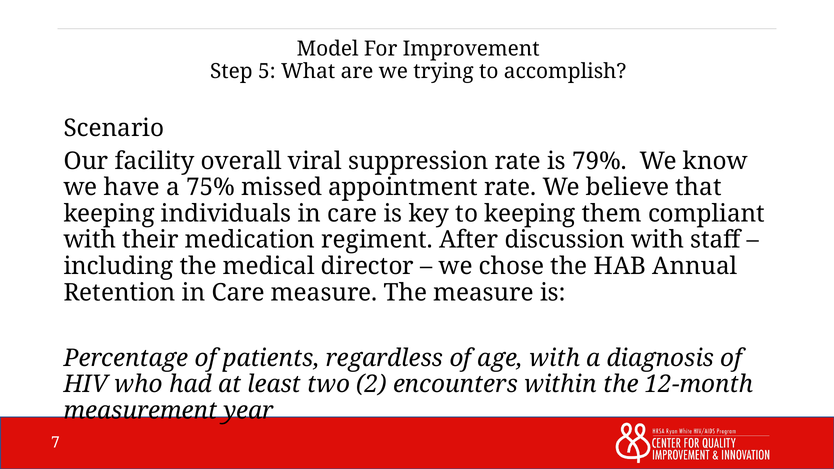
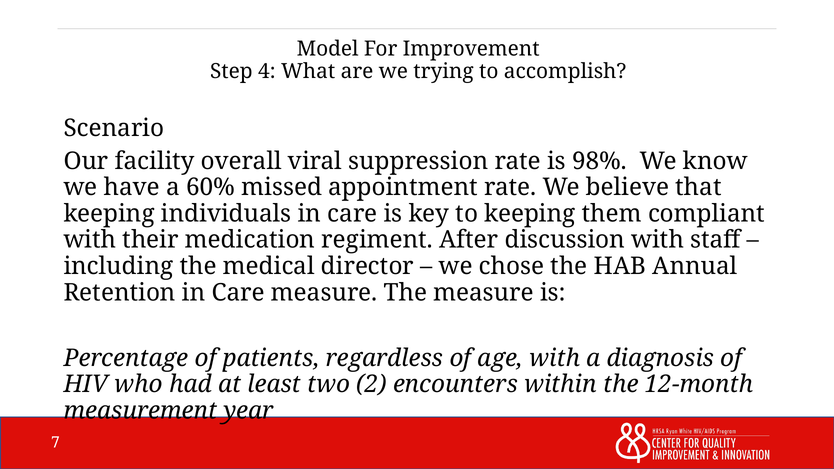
5: 5 -> 4
79%: 79% -> 98%
75%: 75% -> 60%
